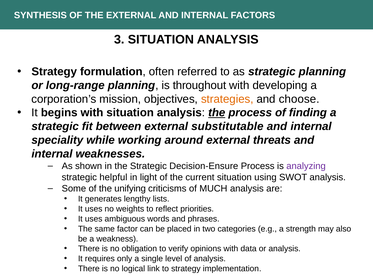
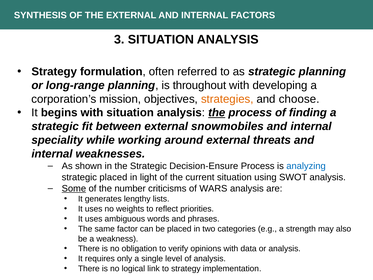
substitutable: substitutable -> snowmobiles
analyzing colour: purple -> blue
strategic helpful: helpful -> placed
Some underline: none -> present
unifying: unifying -> number
MUCH: MUCH -> WARS
